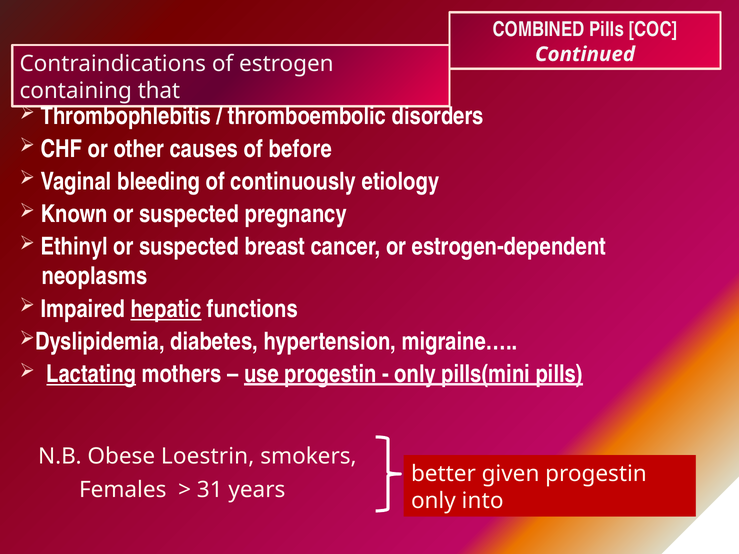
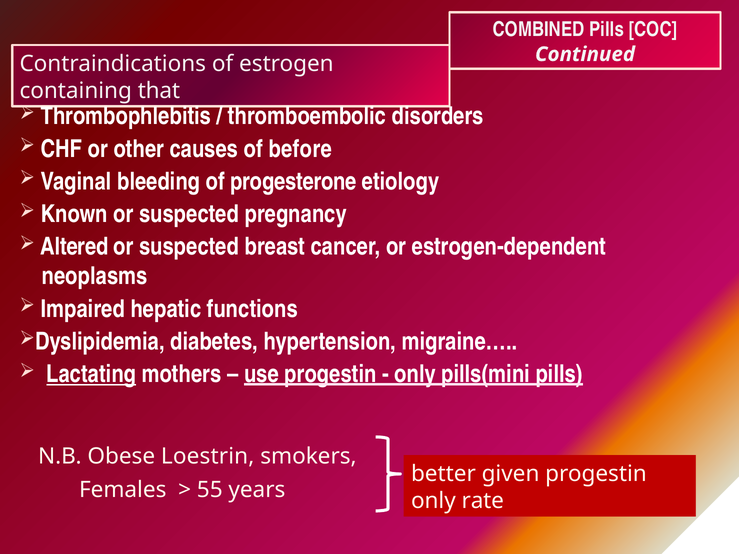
continuously: continuously -> progesterone
Ethinyl: Ethinyl -> Altered
hepatic underline: present -> none
31: 31 -> 55
into: into -> rate
